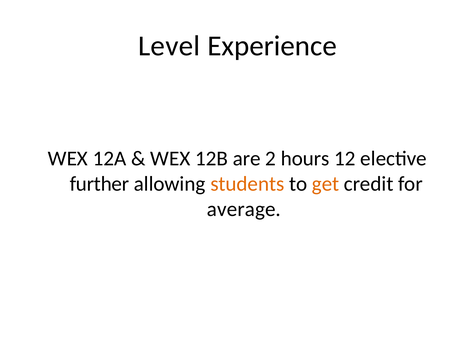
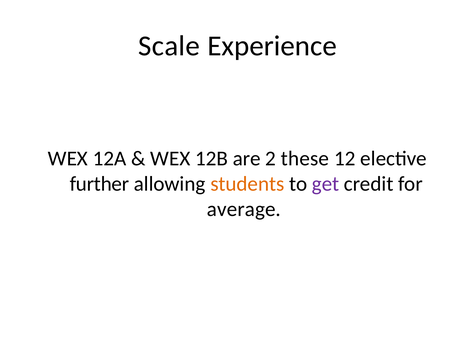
Level: Level -> Scale
hours: hours -> these
get colour: orange -> purple
